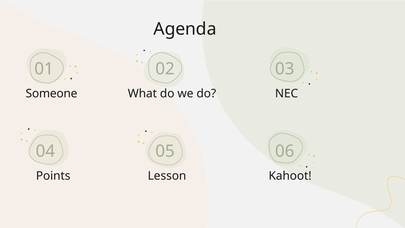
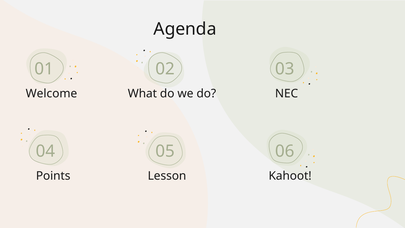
Someone: Someone -> Welcome
